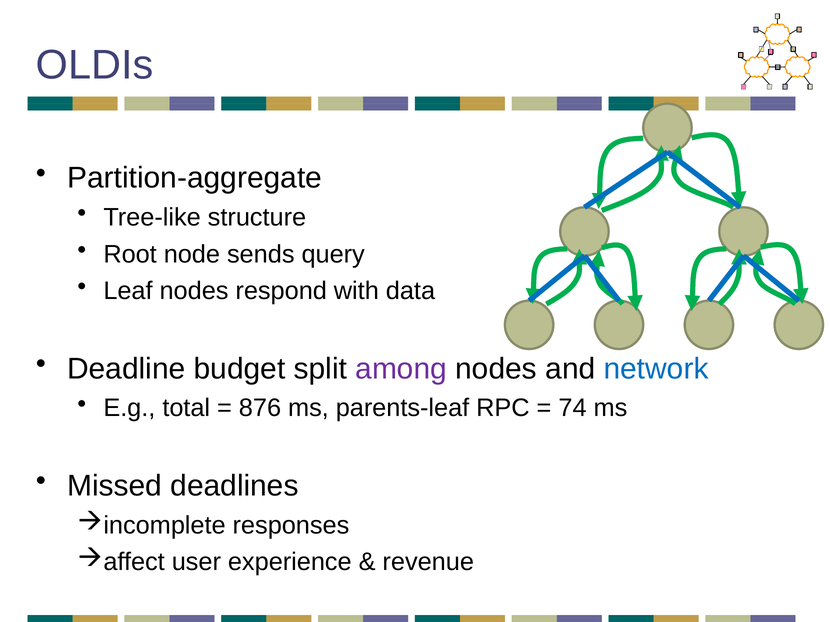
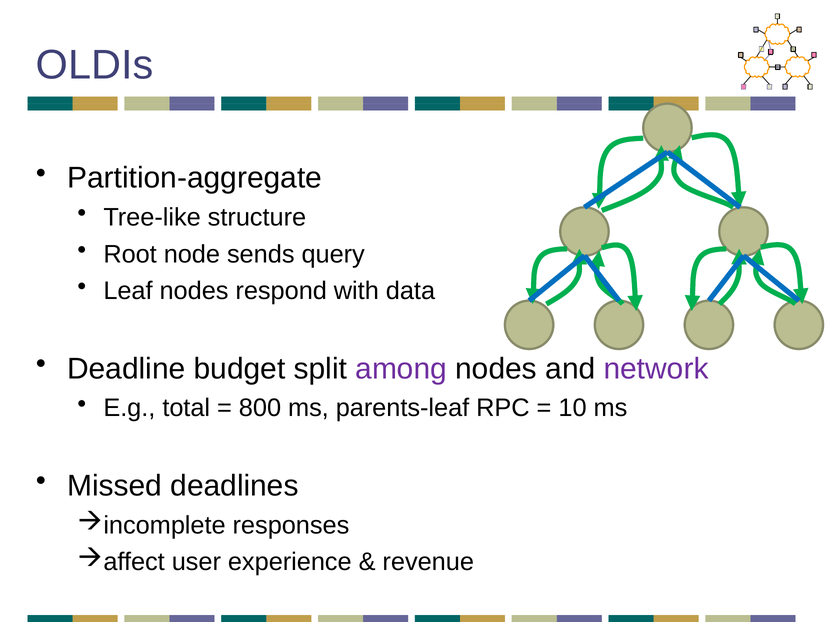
network colour: blue -> purple
876: 876 -> 800
74: 74 -> 10
